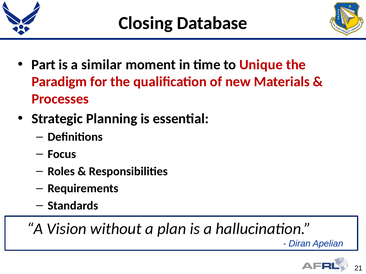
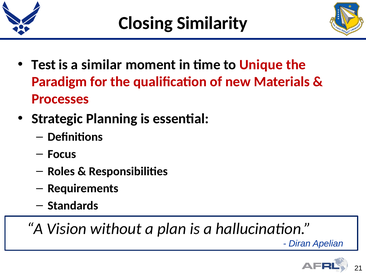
Database: Database -> Similarity
Part: Part -> Test
